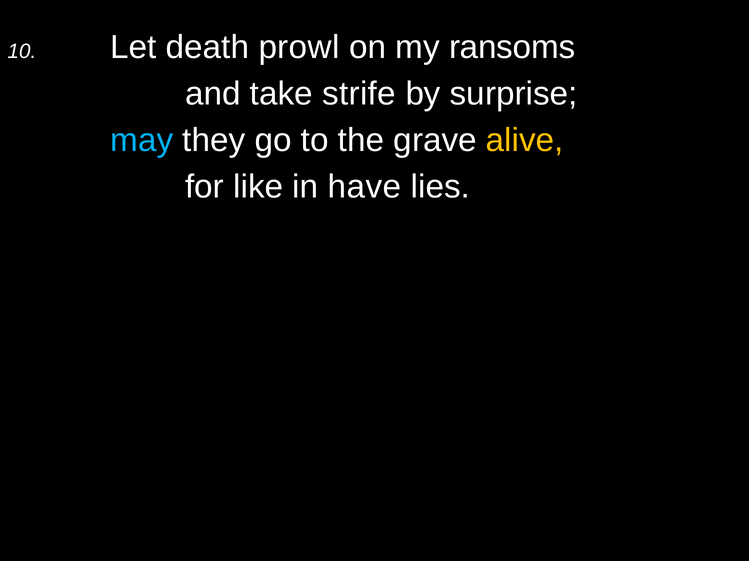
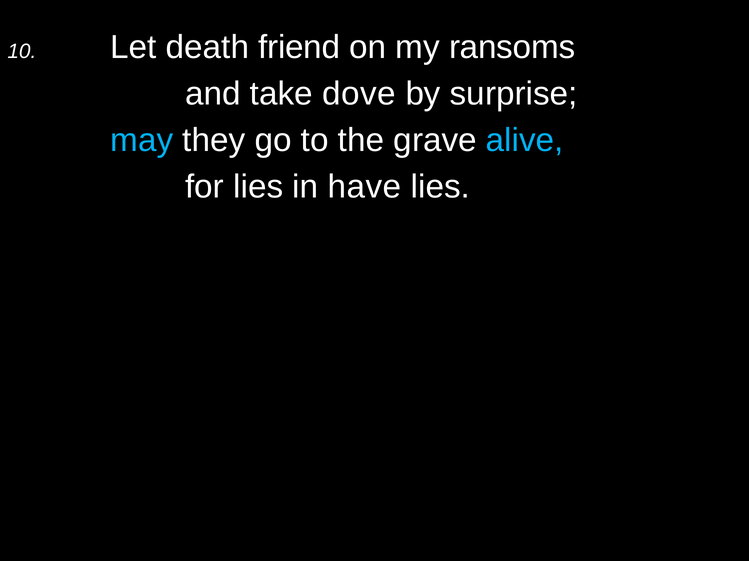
prowl: prowl -> friend
strife: strife -> dove
alive colour: yellow -> light blue
for like: like -> lies
